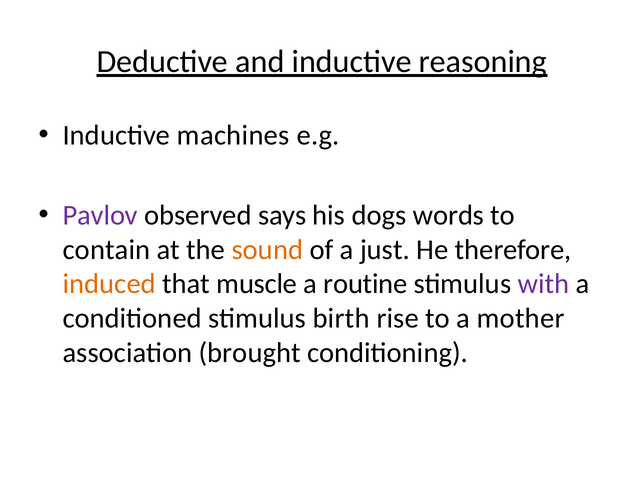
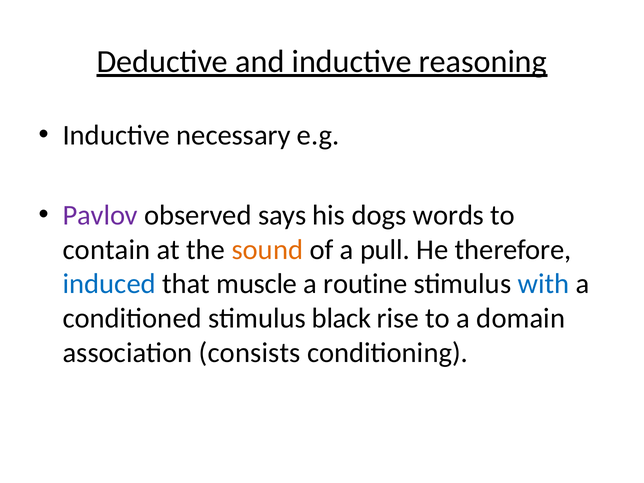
machines: machines -> necessary
just: just -> pull
induced colour: orange -> blue
with colour: purple -> blue
birth: birth -> black
mother: mother -> domain
brought: brought -> consists
